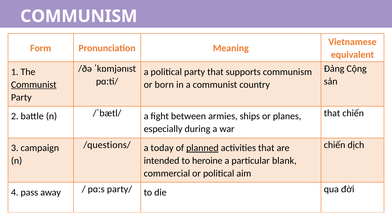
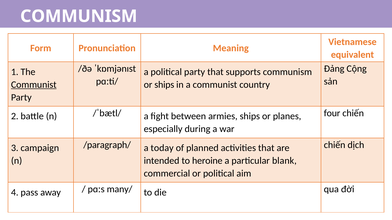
or born: born -> ships
that at (332, 113): that -> four
/questions/: /questions/ -> /paragraph/
planned underline: present -> none
party/: party/ -> many/
